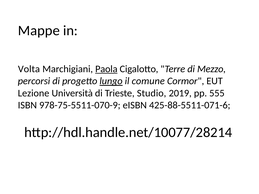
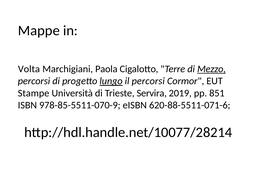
Paola underline: present -> none
Mezzo underline: none -> present
il comune: comune -> percorsi
Lezione: Lezione -> Stampe
Studio: Studio -> Servira
555: 555 -> 851
978-75-5511-070-9: 978-75-5511-070-9 -> 978-85-5511-070-9
425-88-5511-071-6: 425-88-5511-071-6 -> 620-88-5511-071-6
